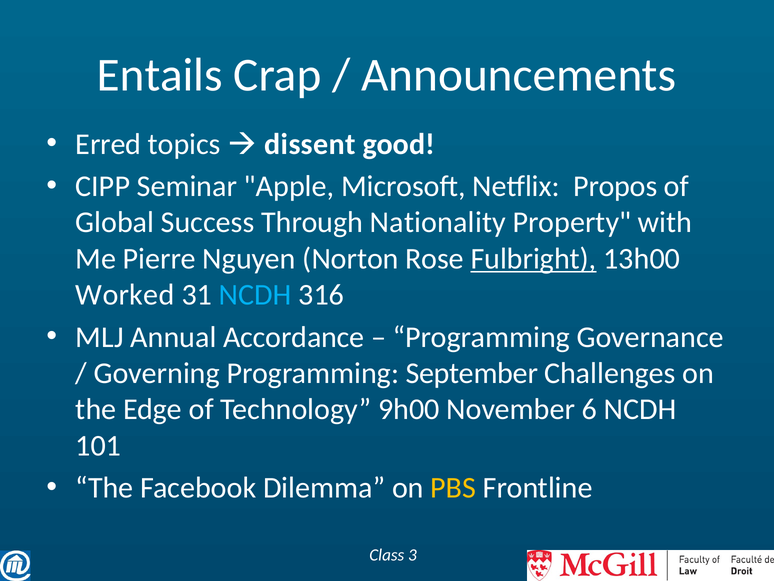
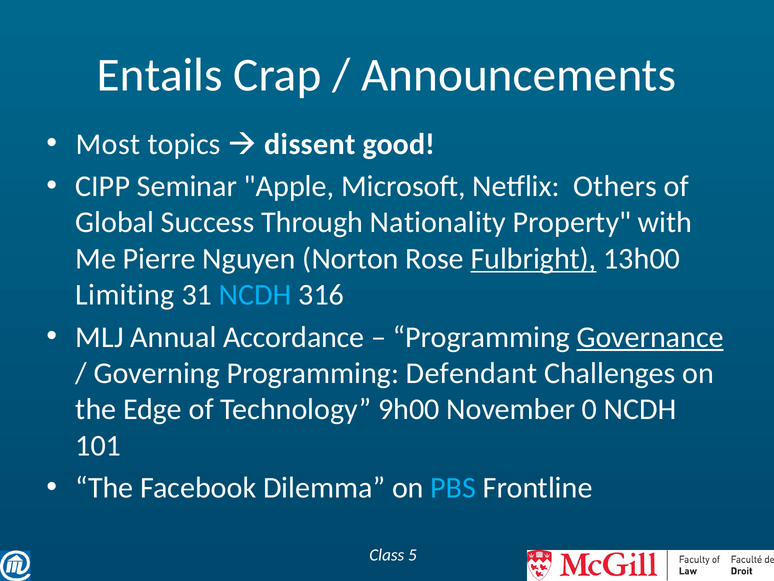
Erred: Erred -> Most
Propos: Propos -> Others
Worked: Worked -> Limiting
Governance underline: none -> present
September: September -> Defendant
6: 6 -> 0
PBS colour: yellow -> light blue
3: 3 -> 5
